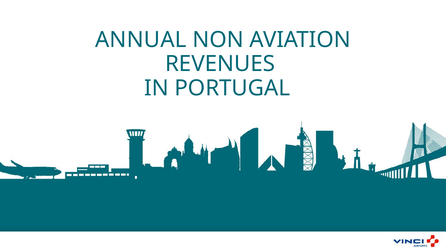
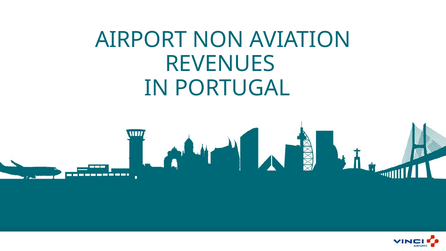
ANNUAL: ANNUAL -> AIRPORT
